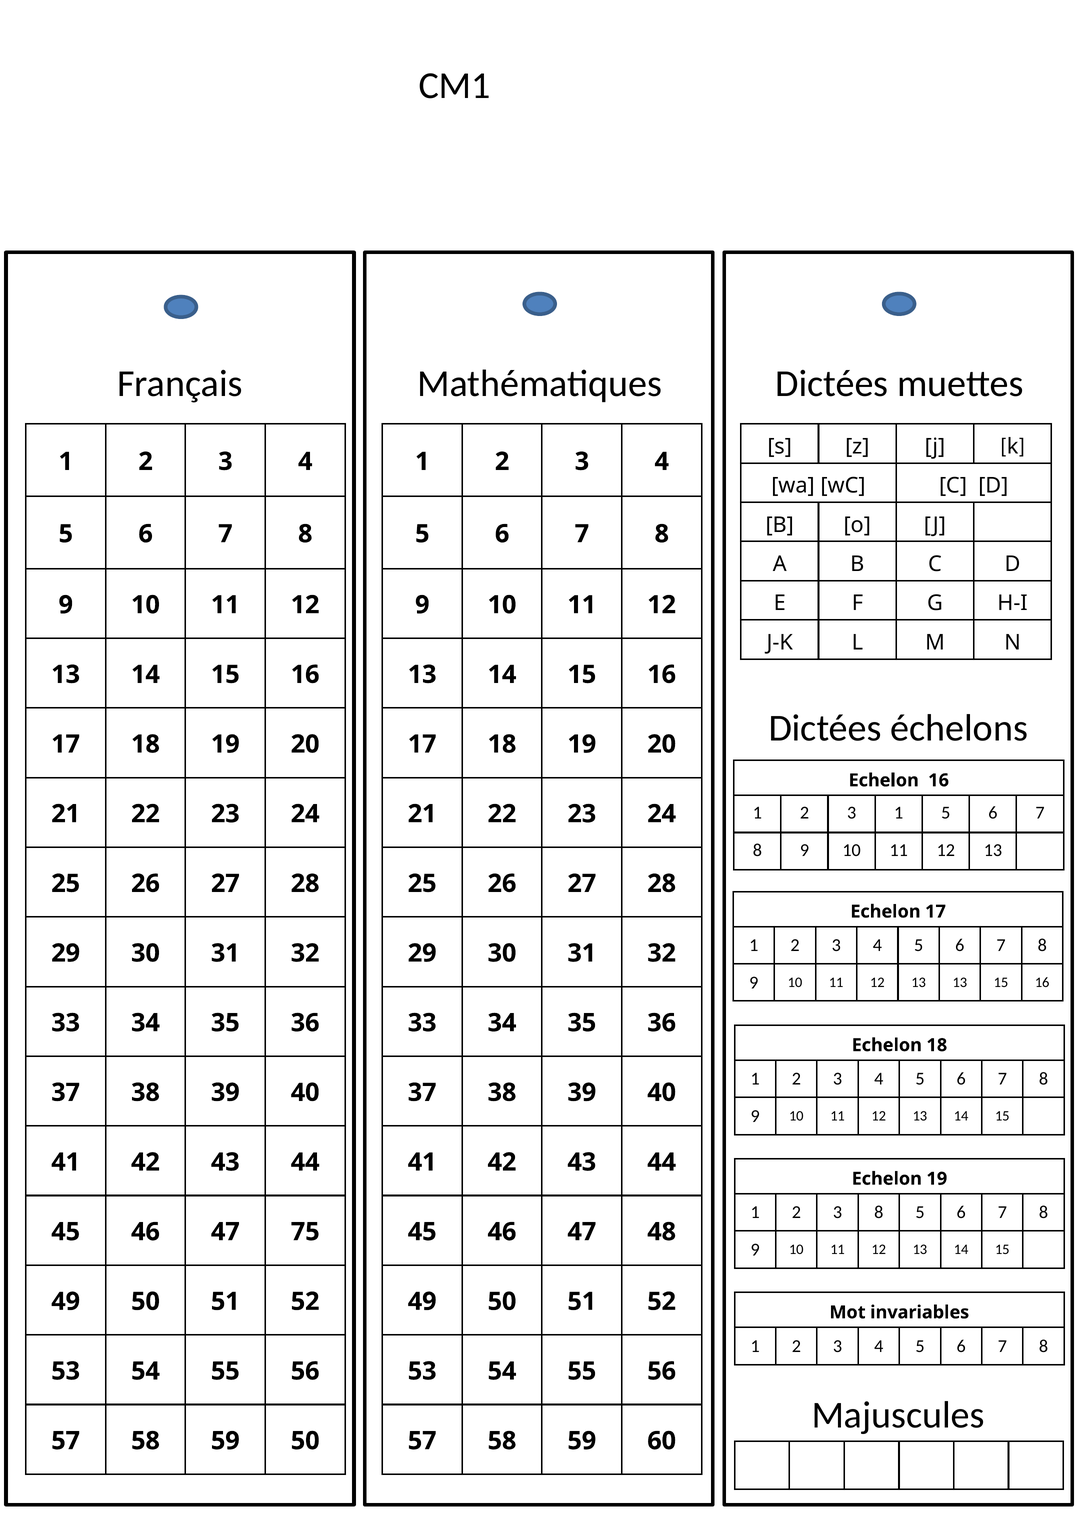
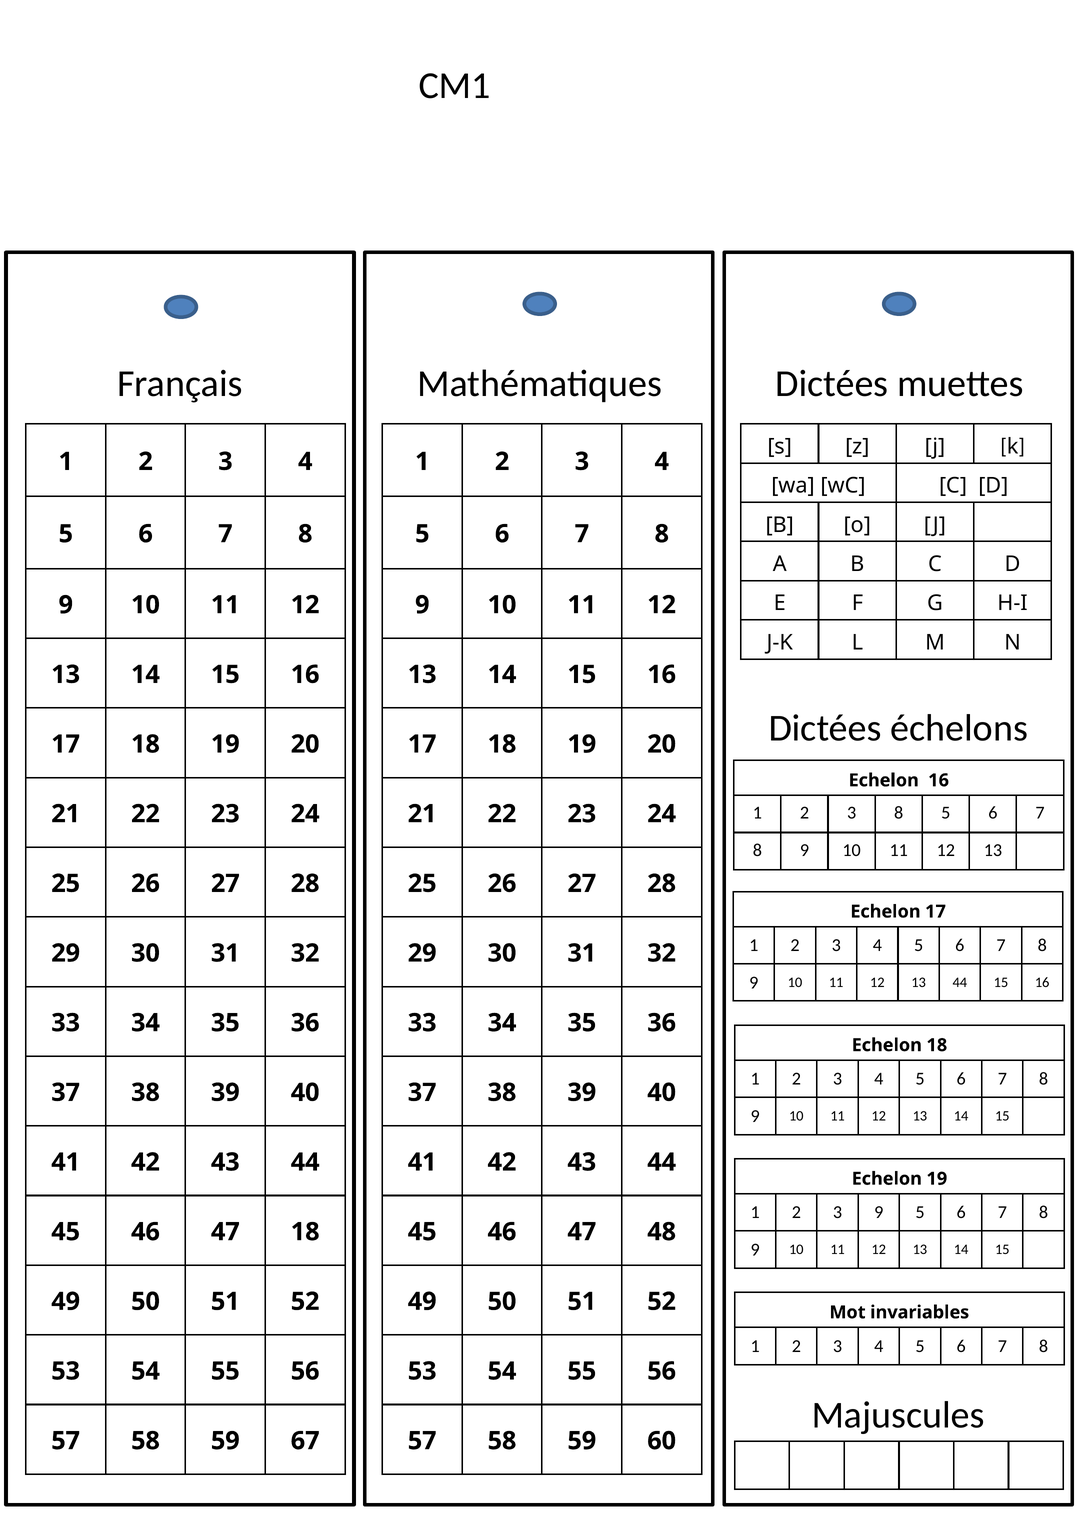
3 1: 1 -> 8
13 13: 13 -> 44
3 8: 8 -> 9
47 75: 75 -> 18
59 50: 50 -> 67
